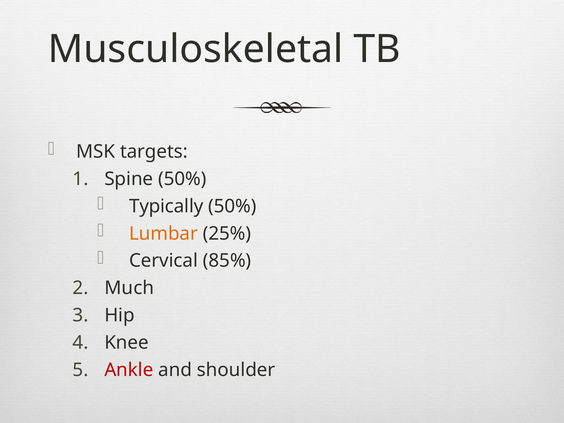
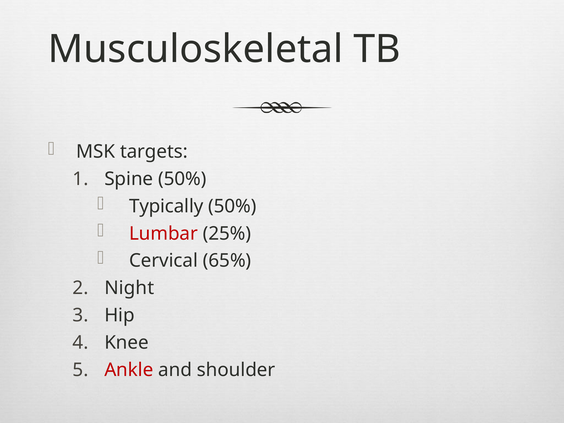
Lumbar colour: orange -> red
85%: 85% -> 65%
Much: Much -> Night
